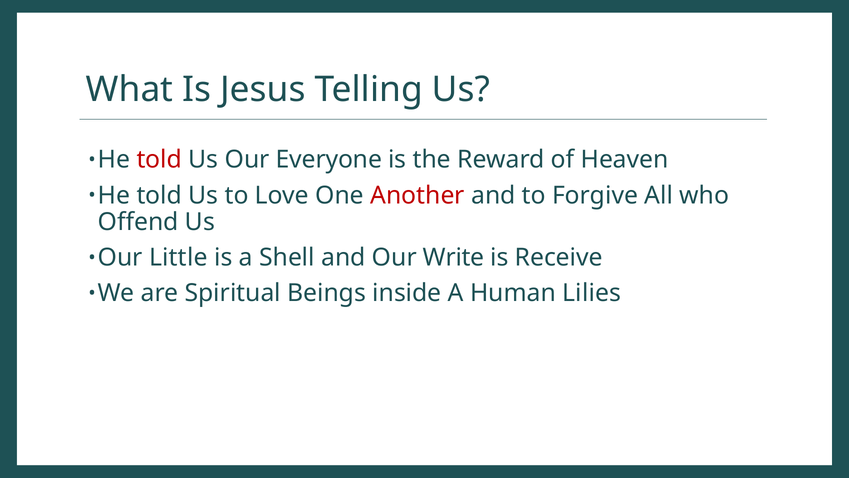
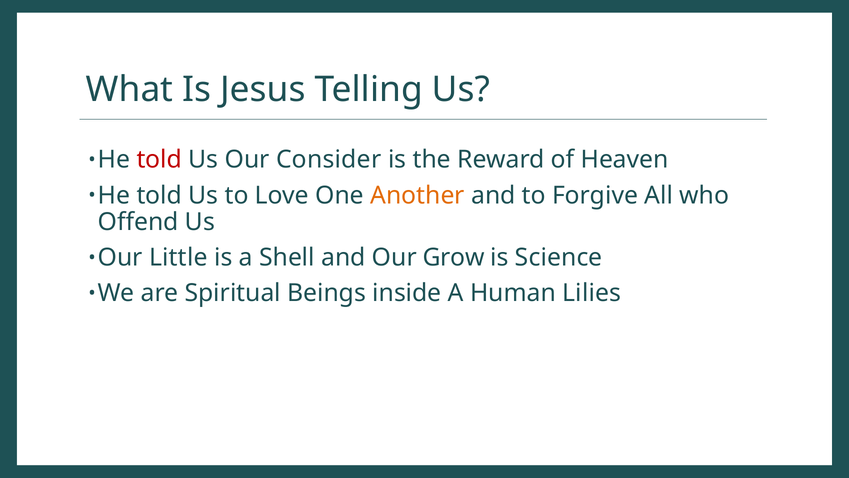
Everyone: Everyone -> Consider
Another colour: red -> orange
Write: Write -> Grow
Receive: Receive -> Science
